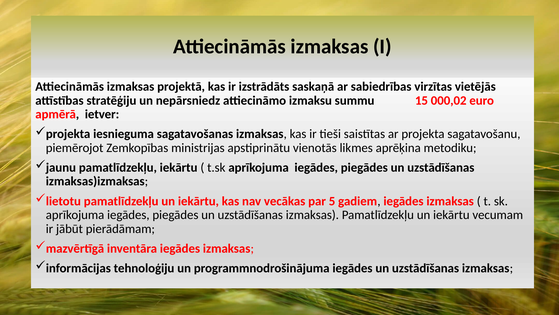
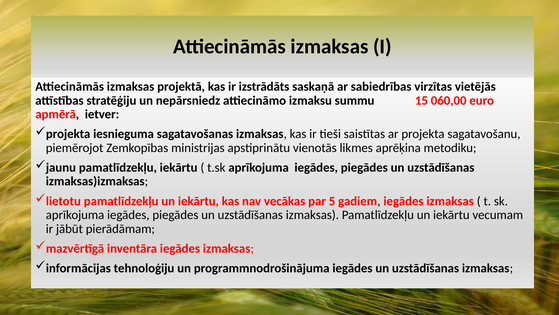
000,02: 000,02 -> 060,00
